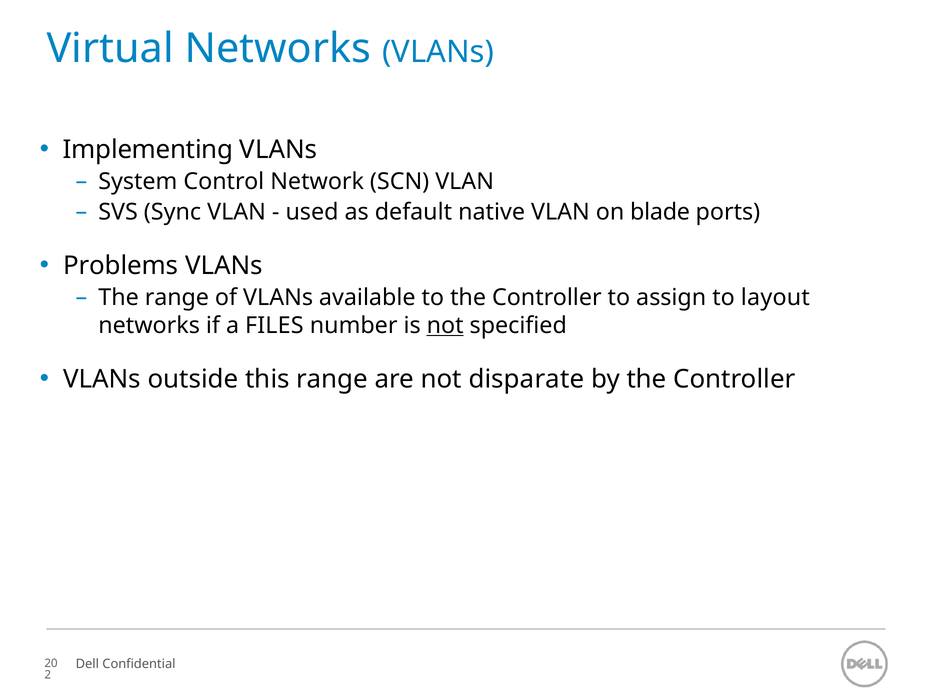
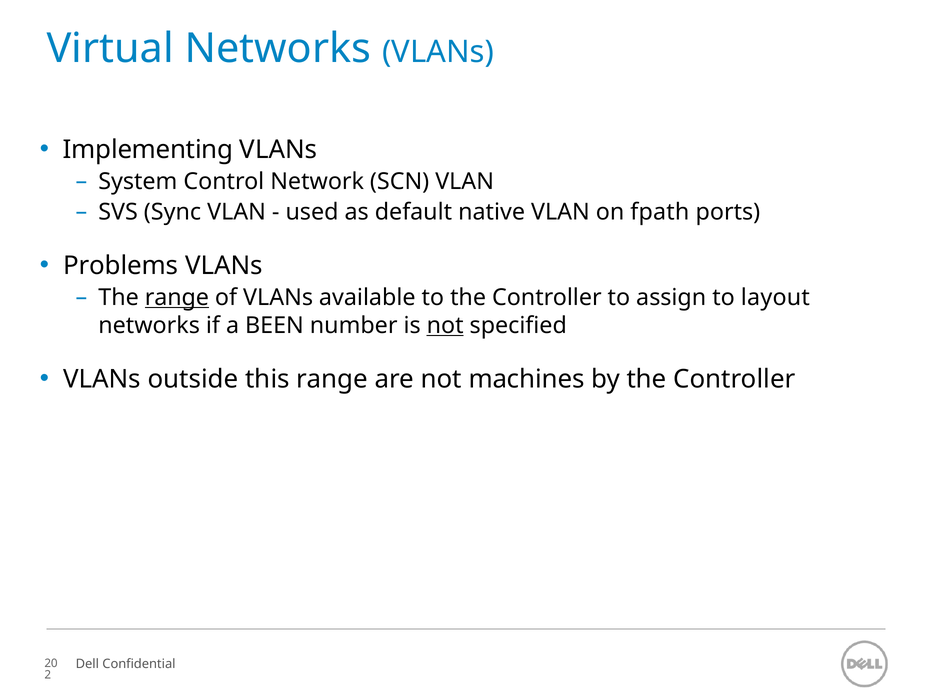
blade: blade -> fpath
range at (177, 297) underline: none -> present
FILES: FILES -> BEEN
disparate: disparate -> machines
